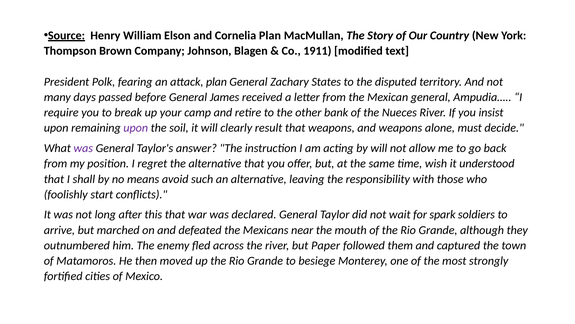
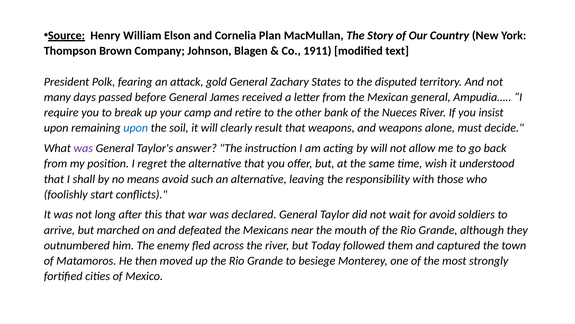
attack plan: plan -> gold
upon at (136, 128) colour: purple -> blue
for spark: spark -> avoid
Paper: Paper -> Today
